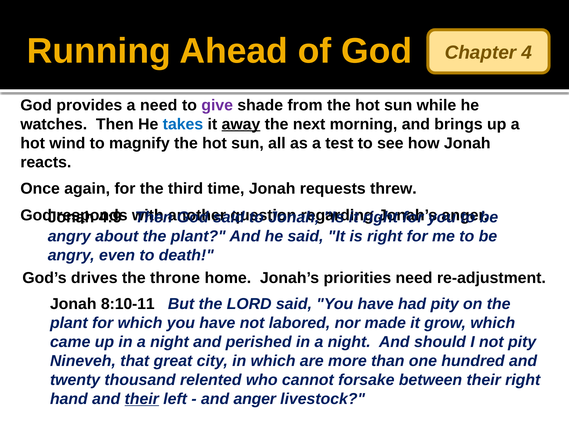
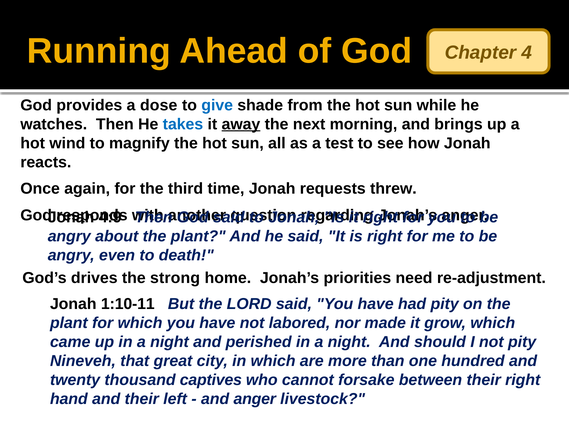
a need: need -> dose
give colour: purple -> blue
throne: throne -> strong
8:10-11: 8:10-11 -> 1:10-11
relented: relented -> captives
their at (142, 399) underline: present -> none
